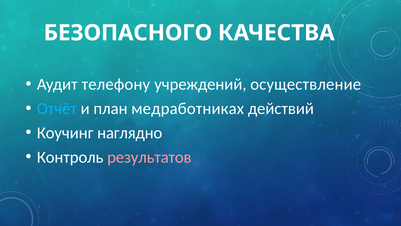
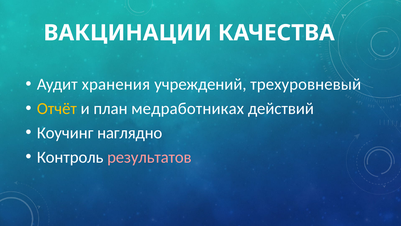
БЕЗОПАСНОГО: БЕЗОПАСНОГО -> ВАКЦИНАЦИИ
телефону: телефону -> хранения
осуществление: осуществление -> трехуровневый
Отчёт colour: light blue -> yellow
